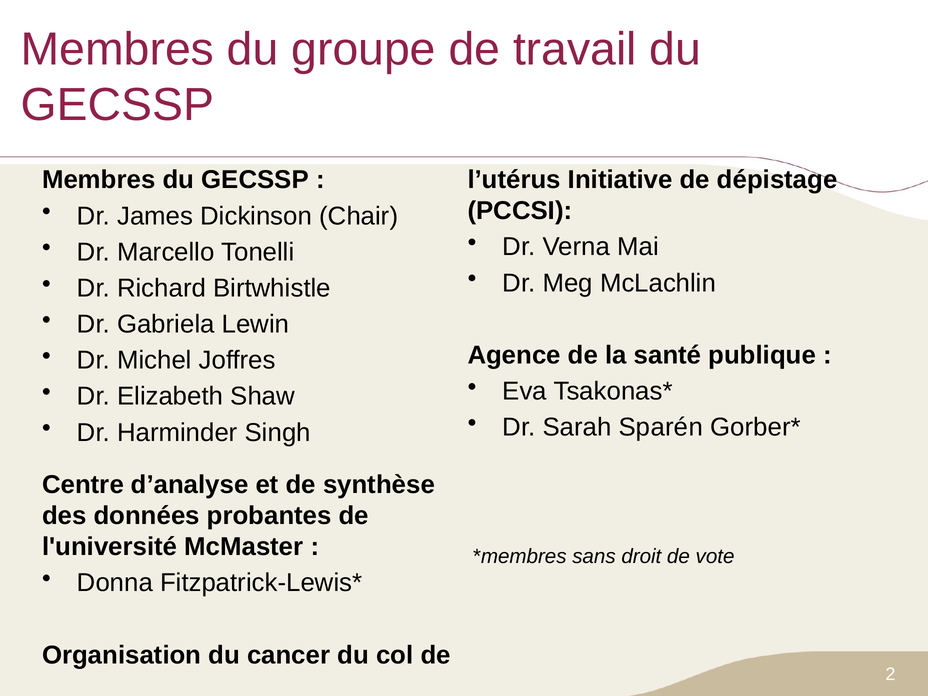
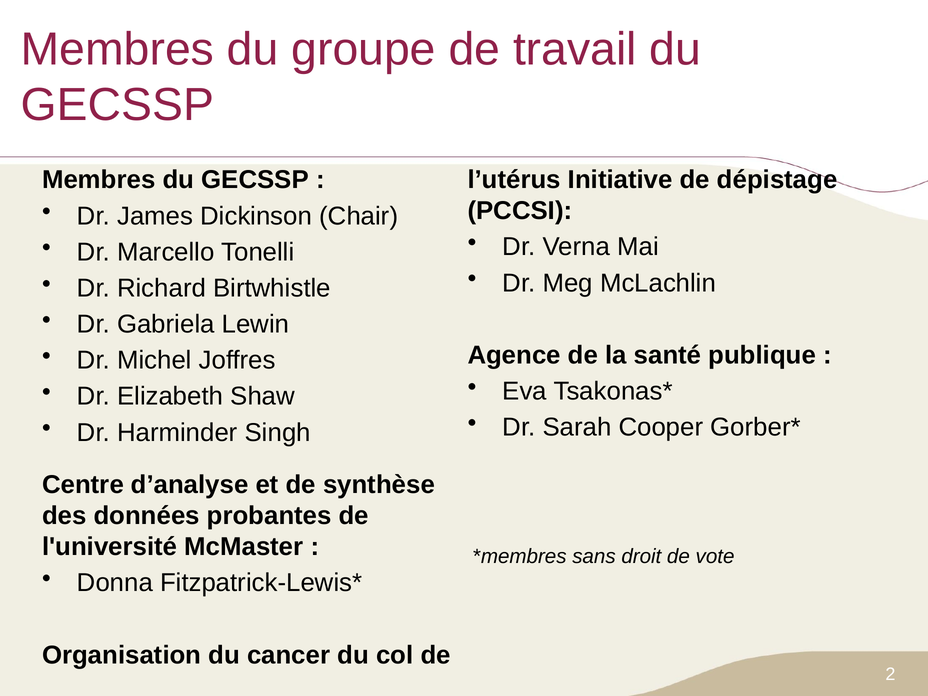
Sparén: Sparén -> Cooper
